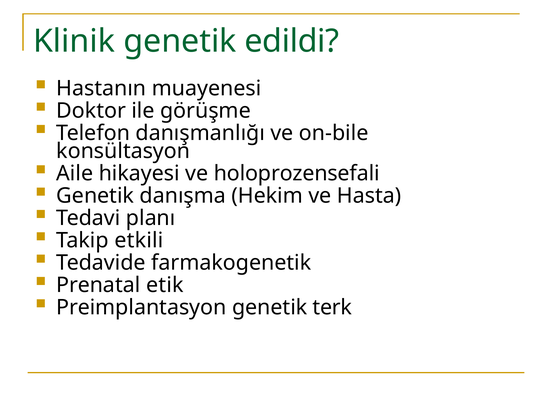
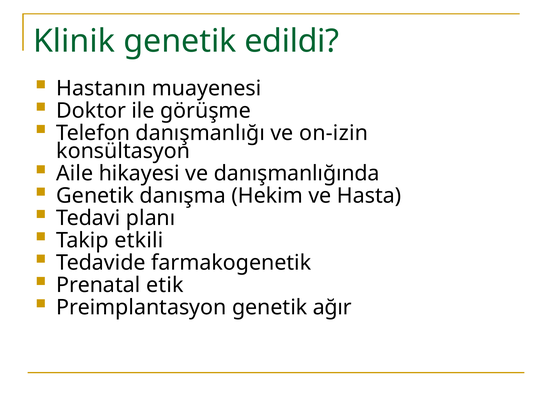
on-bile: on-bile -> on-izin
holoprozensefali: holoprozensefali -> danışmanlığında
terk: terk -> ağır
